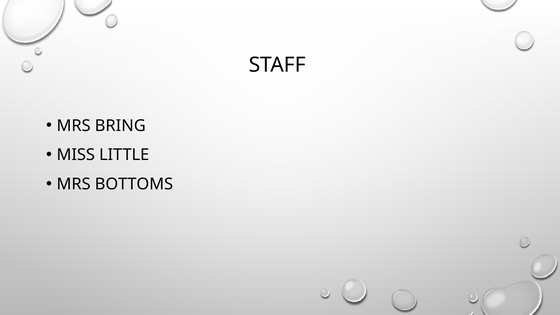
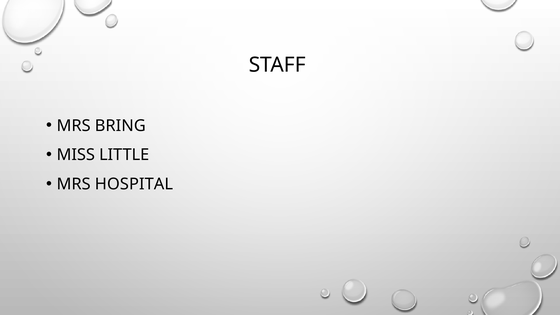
BOTTOMS: BOTTOMS -> HOSPITAL
